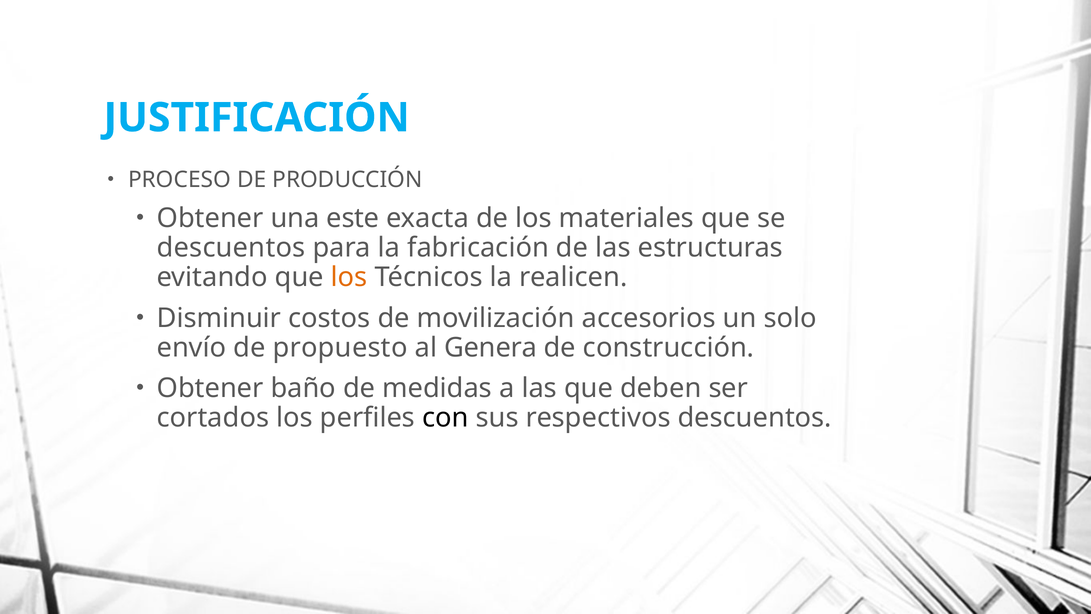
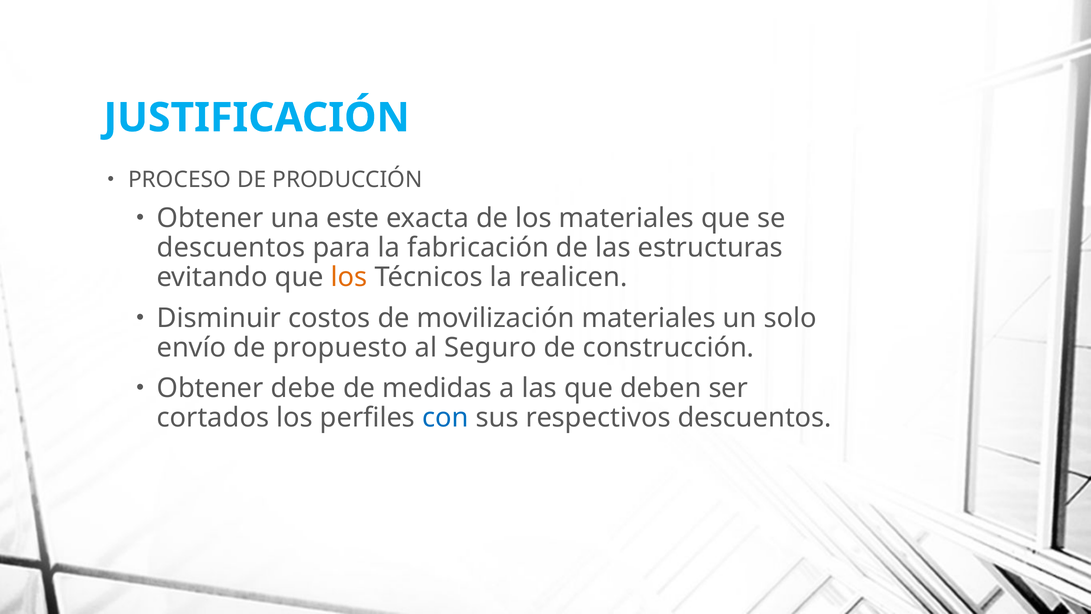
movilización accesorios: accesorios -> materiales
Genera: Genera -> Seguro
baño: baño -> debe
con colour: black -> blue
